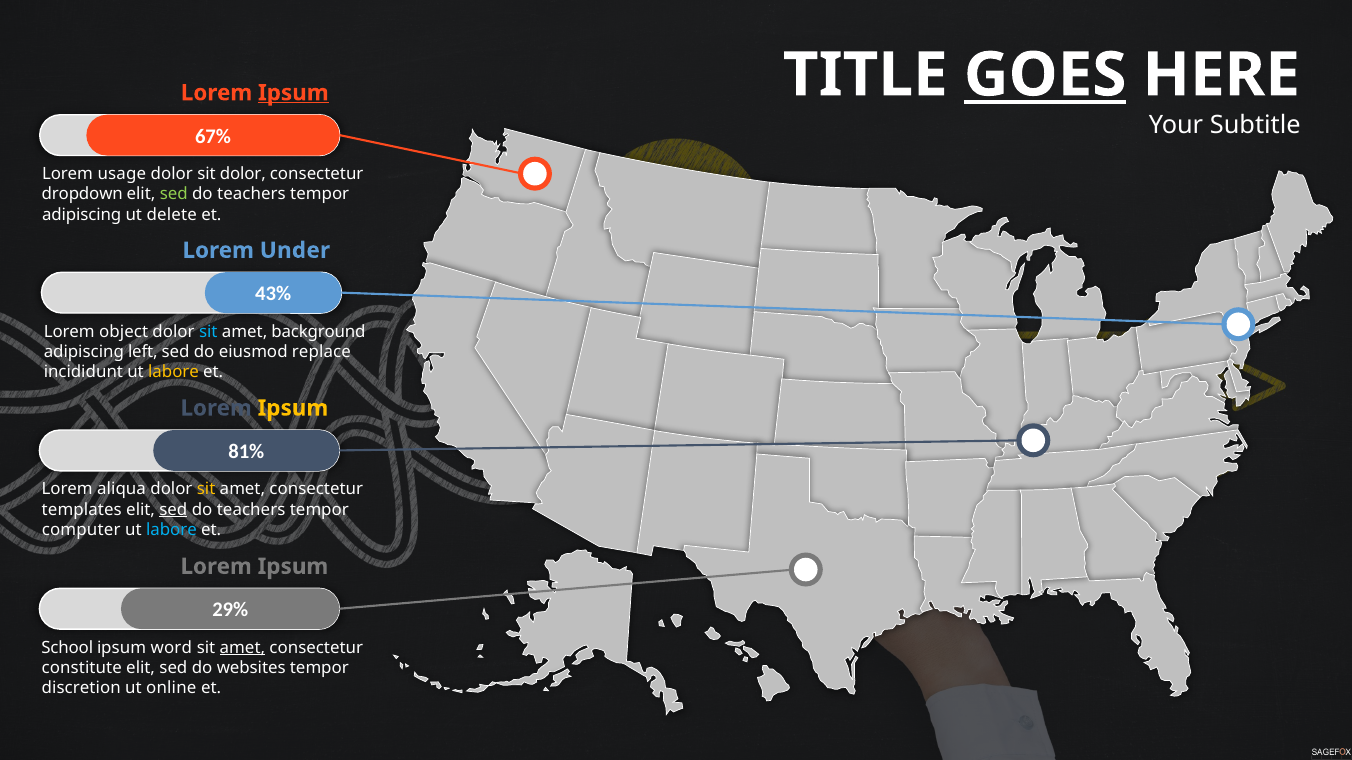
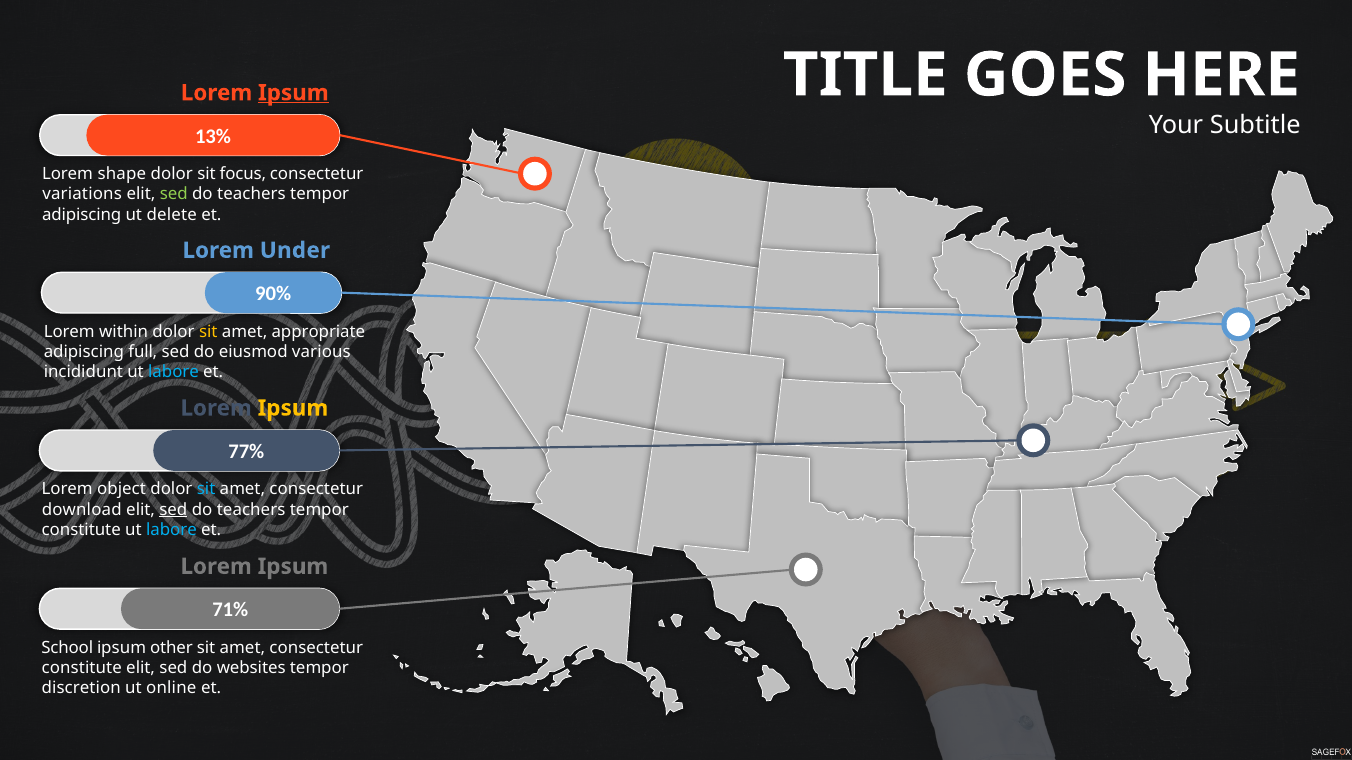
GOES underline: present -> none
67%: 67% -> 13%
usage: usage -> shape
sit dolor: dolor -> focus
dropdown: dropdown -> variations
43%: 43% -> 90%
object: object -> within
sit at (208, 332) colour: light blue -> yellow
background: background -> appropriate
left: left -> full
replace: replace -> various
labore at (174, 372) colour: yellow -> light blue
81%: 81% -> 77%
aliqua: aliqua -> object
sit at (206, 490) colour: yellow -> light blue
templates: templates -> download
computer at (81, 530): computer -> constitute
29%: 29% -> 71%
word: word -> other
amet at (242, 648) underline: present -> none
